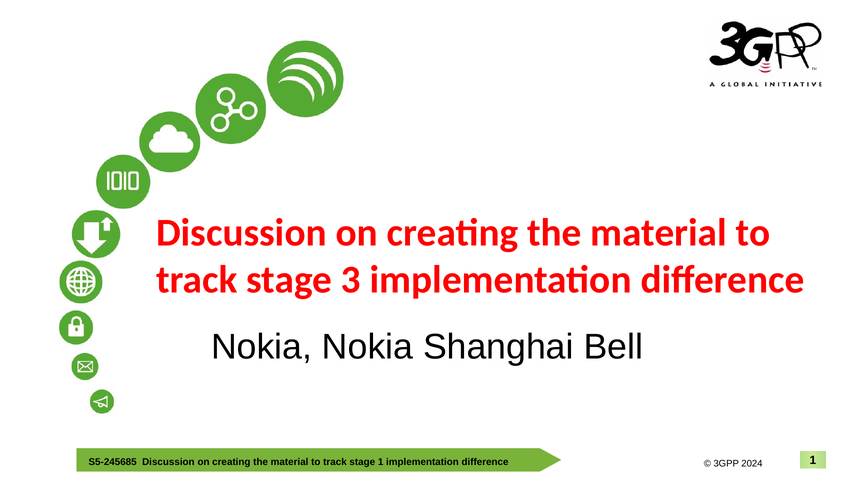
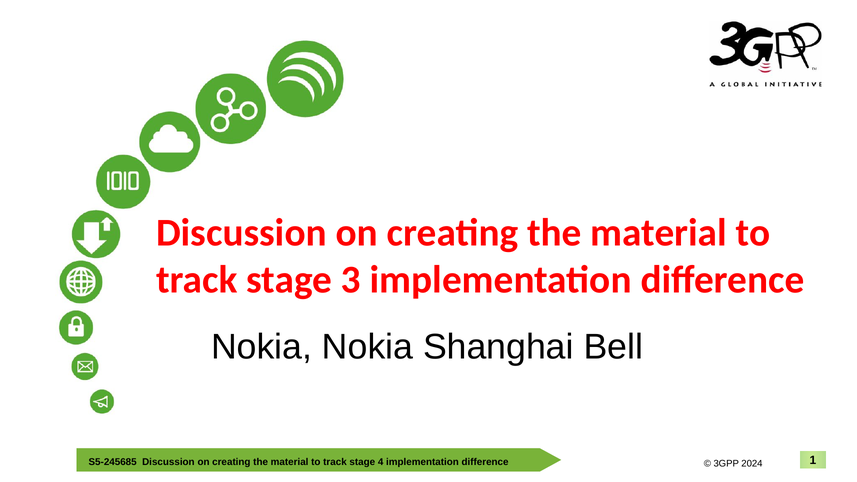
stage 1: 1 -> 4
